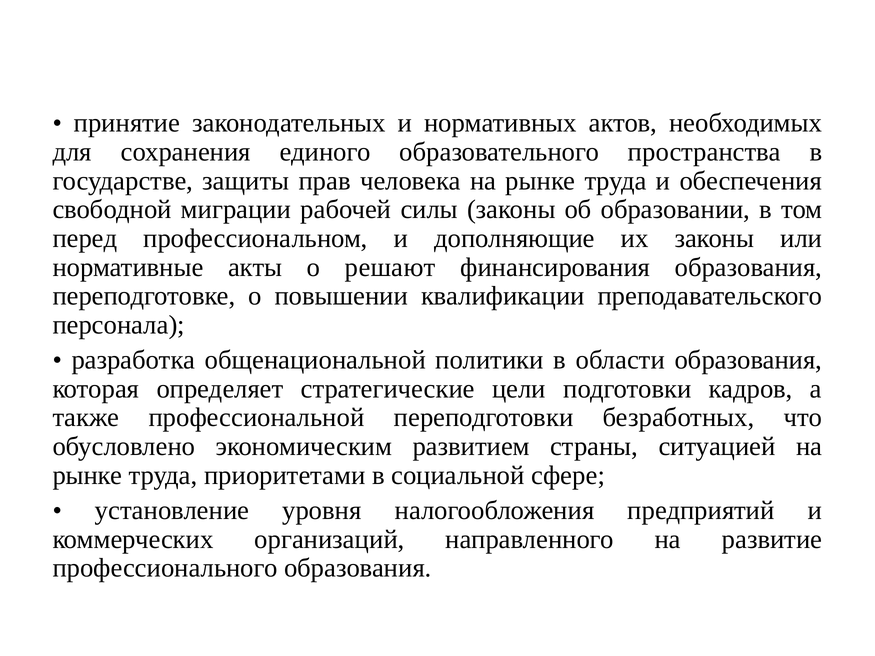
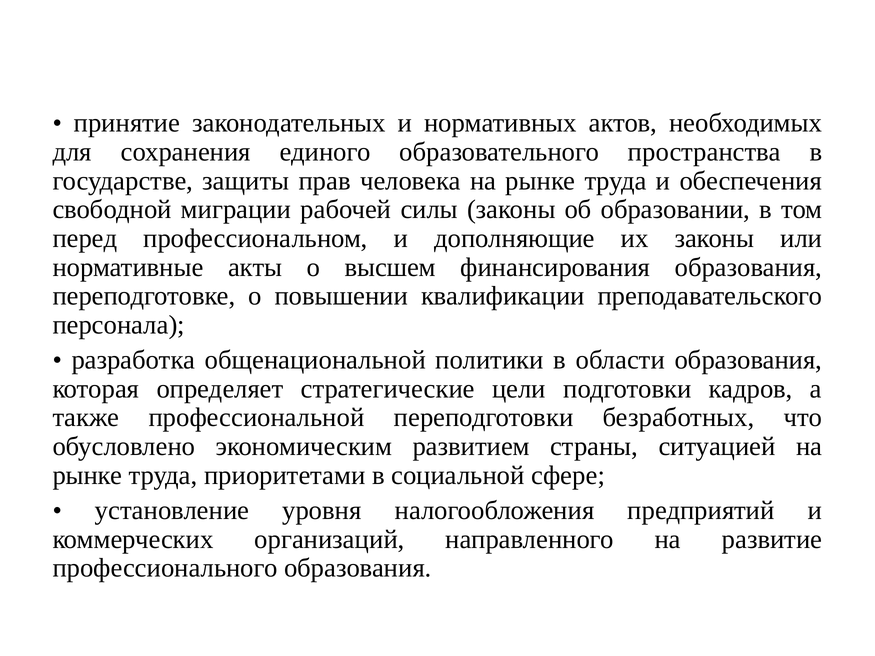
решают: решают -> высшем
